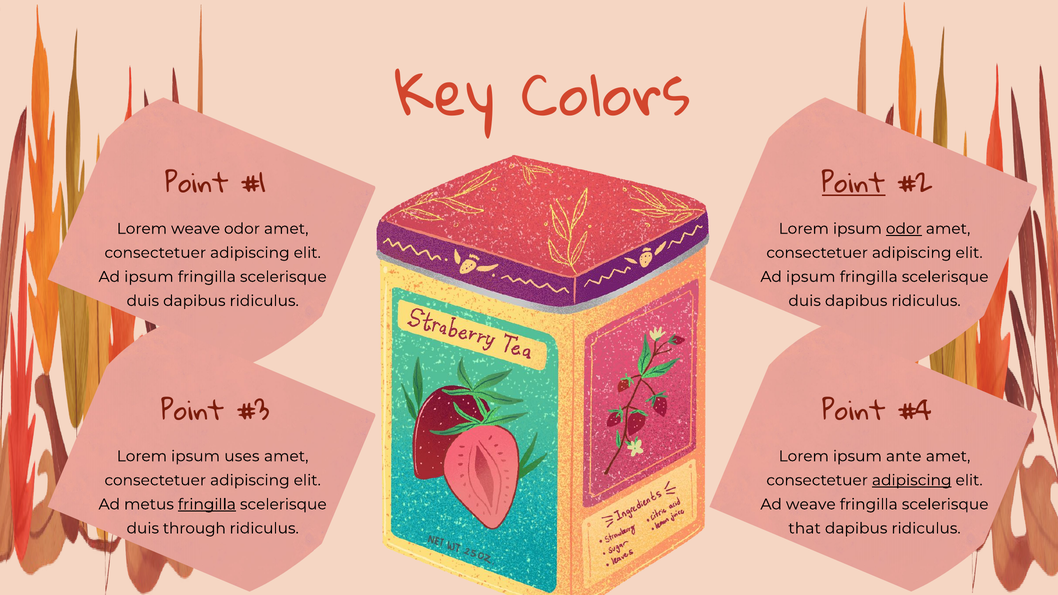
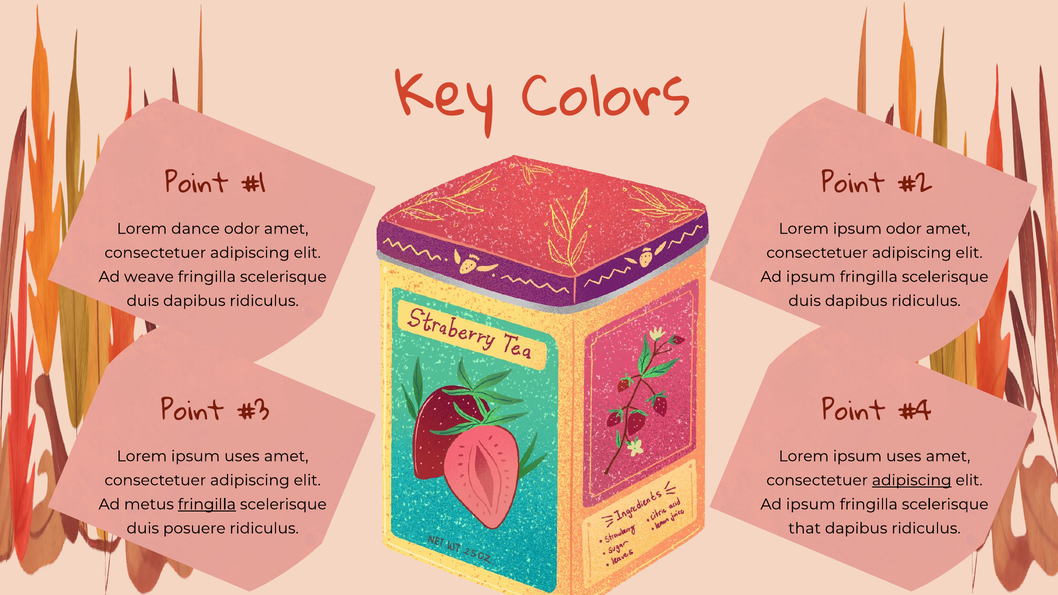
Point at (854, 184) underline: present -> none
Lorem weave: weave -> dance
odor at (904, 229) underline: present -> none
ipsum at (149, 277): ipsum -> weave
ante at (904, 456): ante -> uses
weave at (811, 504): weave -> ipsum
through: through -> posuere
